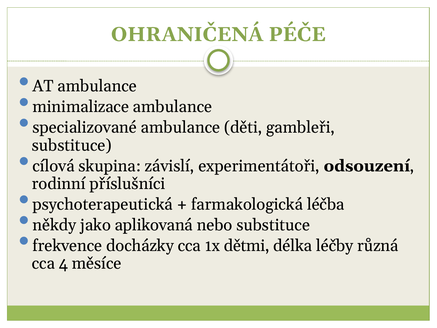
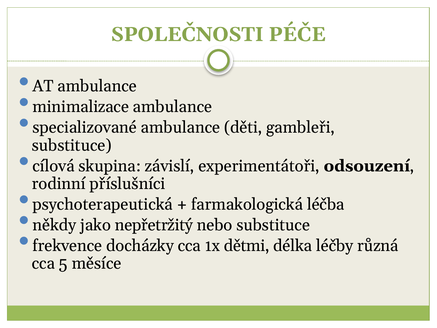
OHRANIČENÁ: OHRANIČENÁ -> SPOLEČNOSTI
aplikovaná: aplikovaná -> nepřetržitý
4: 4 -> 5
